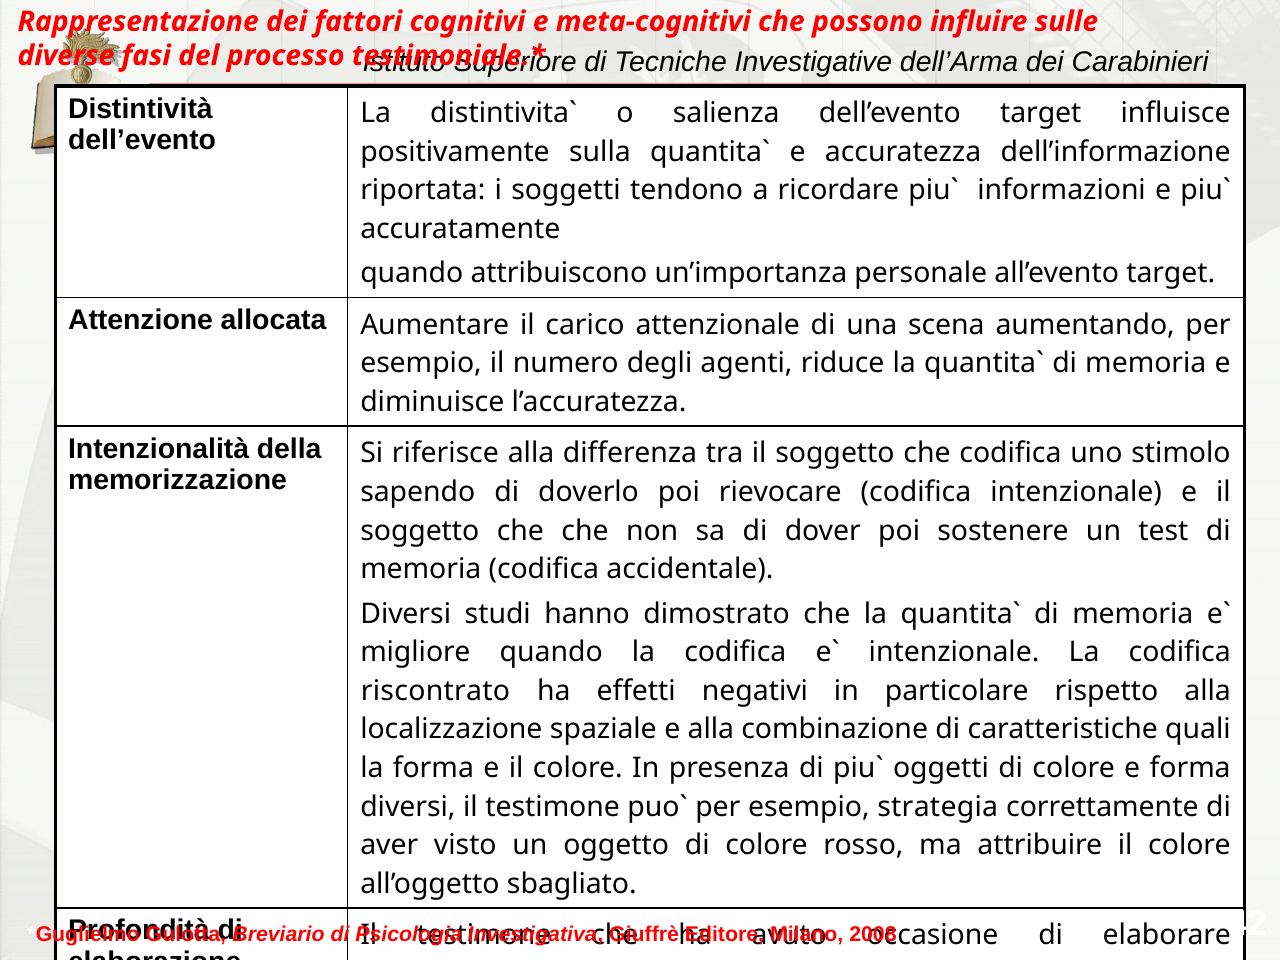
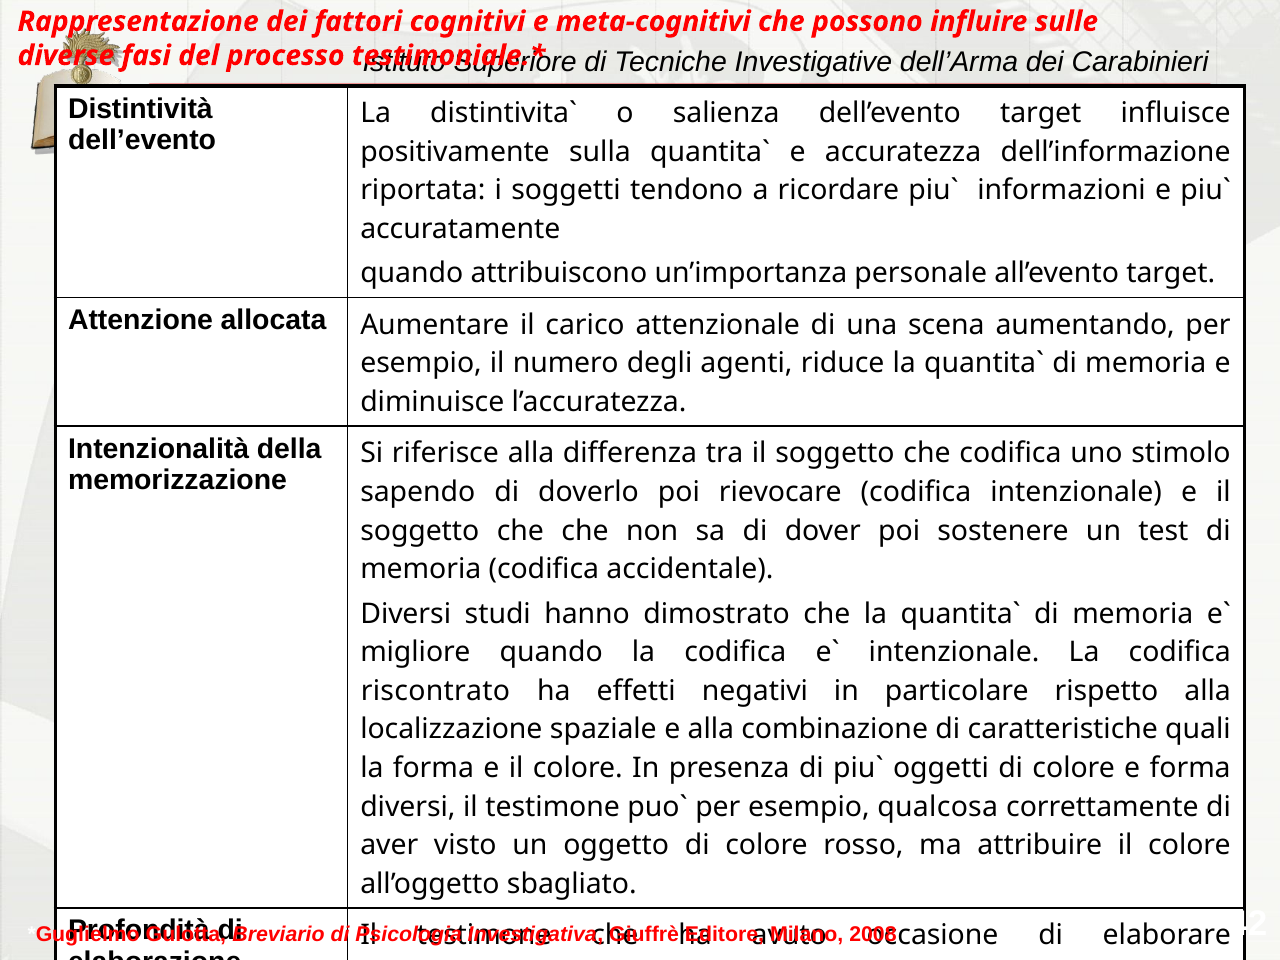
strategia: strategia -> qualcosa
